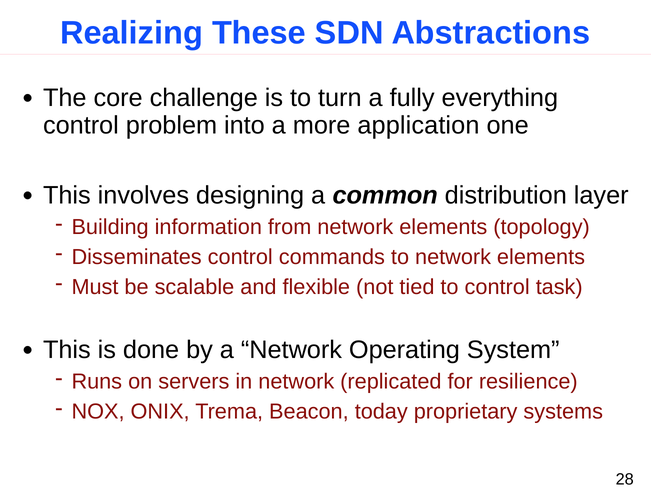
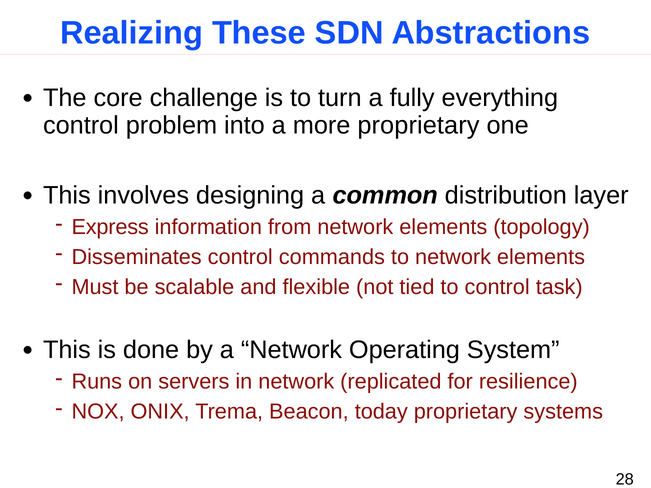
more application: application -> proprietary
Building: Building -> Express
